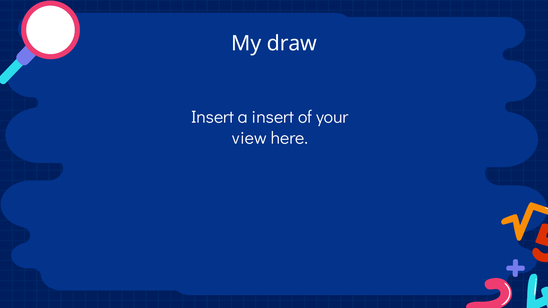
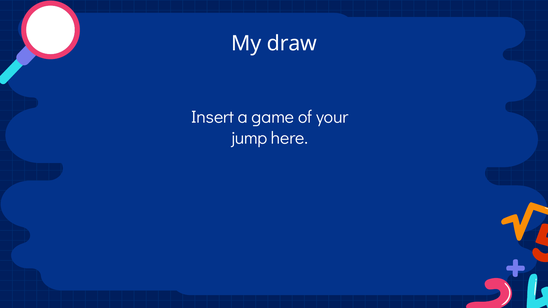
a insert: insert -> game
view: view -> jump
